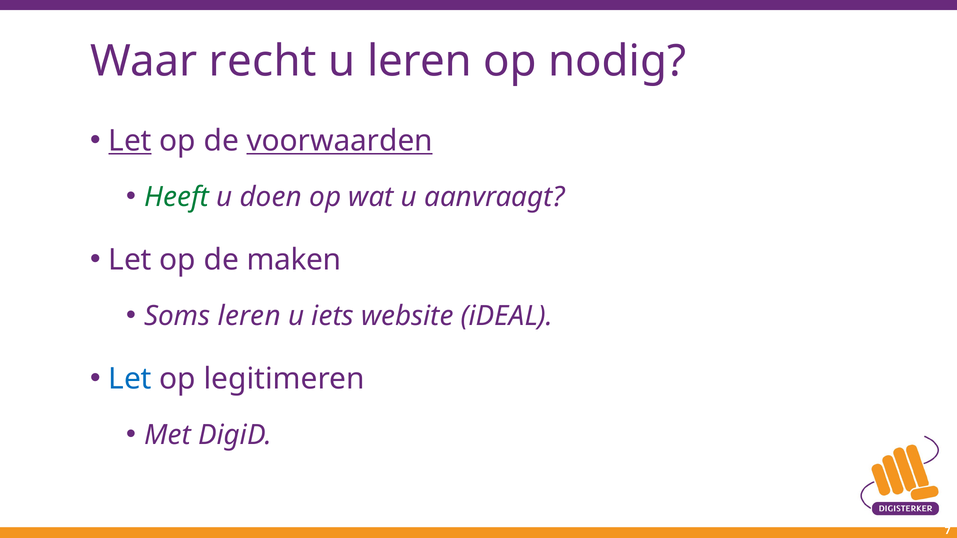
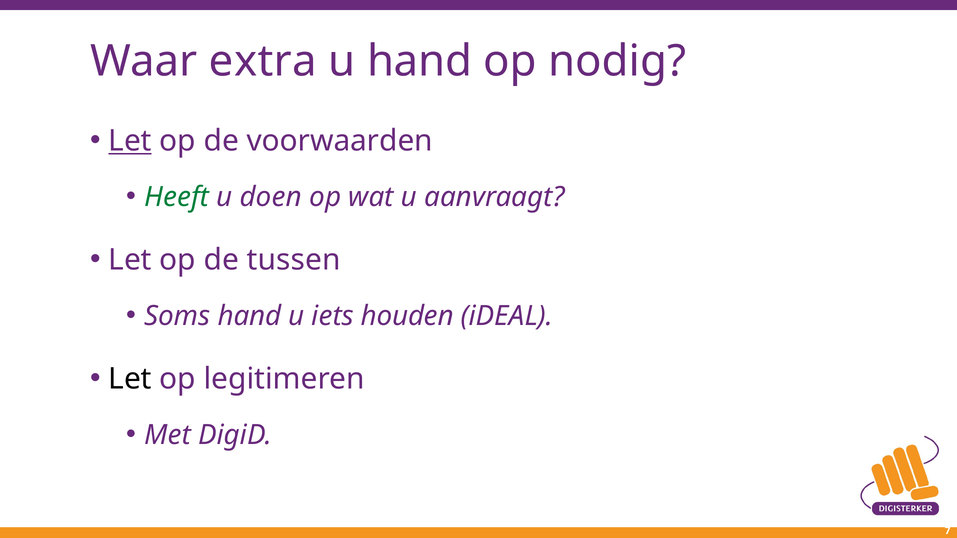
recht: recht -> extra
u leren: leren -> hand
voorwaarden underline: present -> none
maken: maken -> tussen
Soms leren: leren -> hand
website: website -> houden
Let at (130, 379) colour: blue -> black
